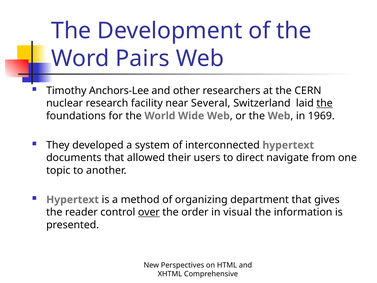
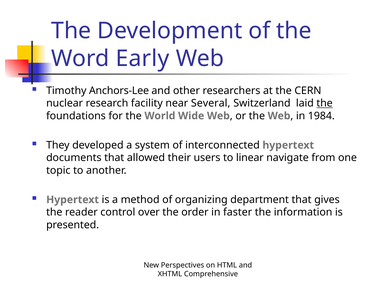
Pairs: Pairs -> Early
1969: 1969 -> 1984
direct: direct -> linear
over underline: present -> none
visual: visual -> faster
